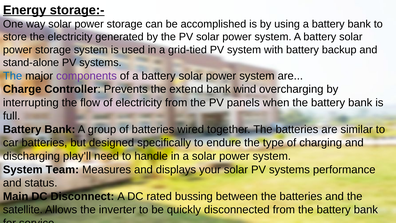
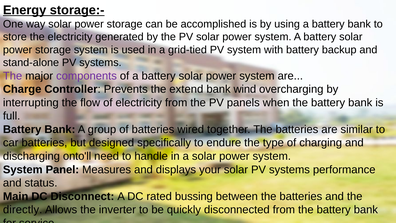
The at (13, 76) colour: blue -> purple
play'll: play'll -> onto'll
Team: Team -> Panel
satellite: satellite -> directly
